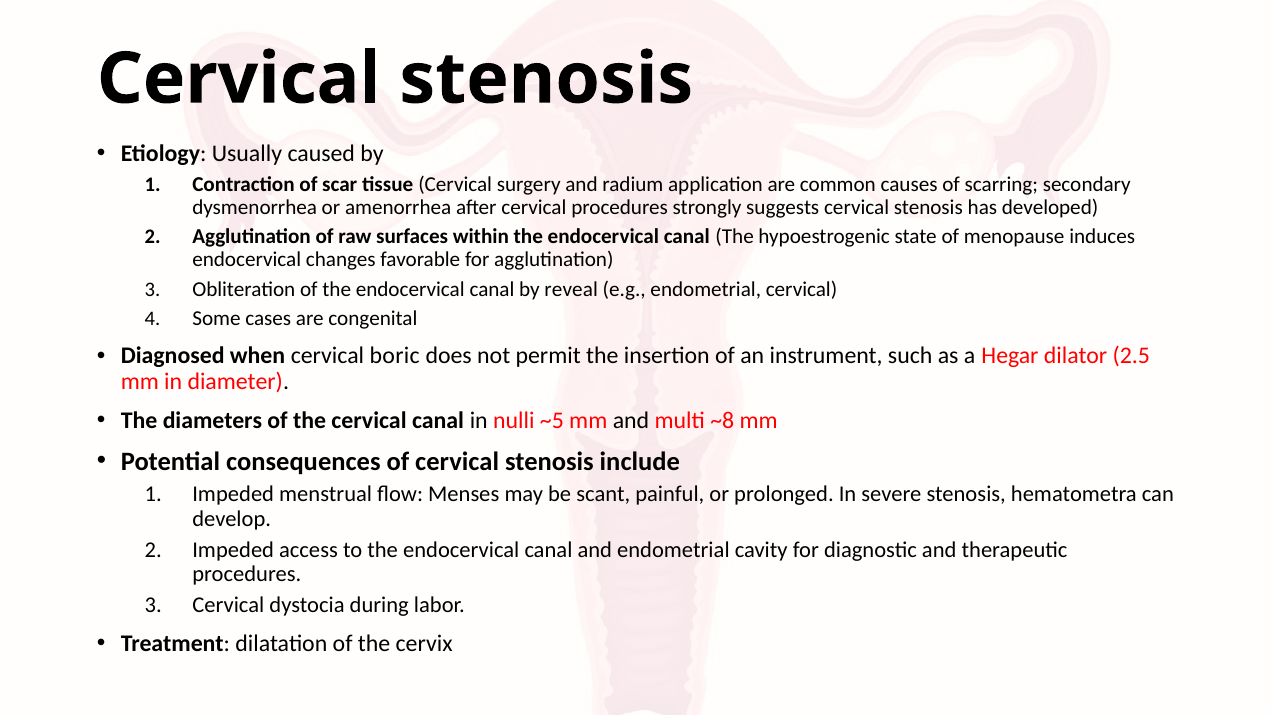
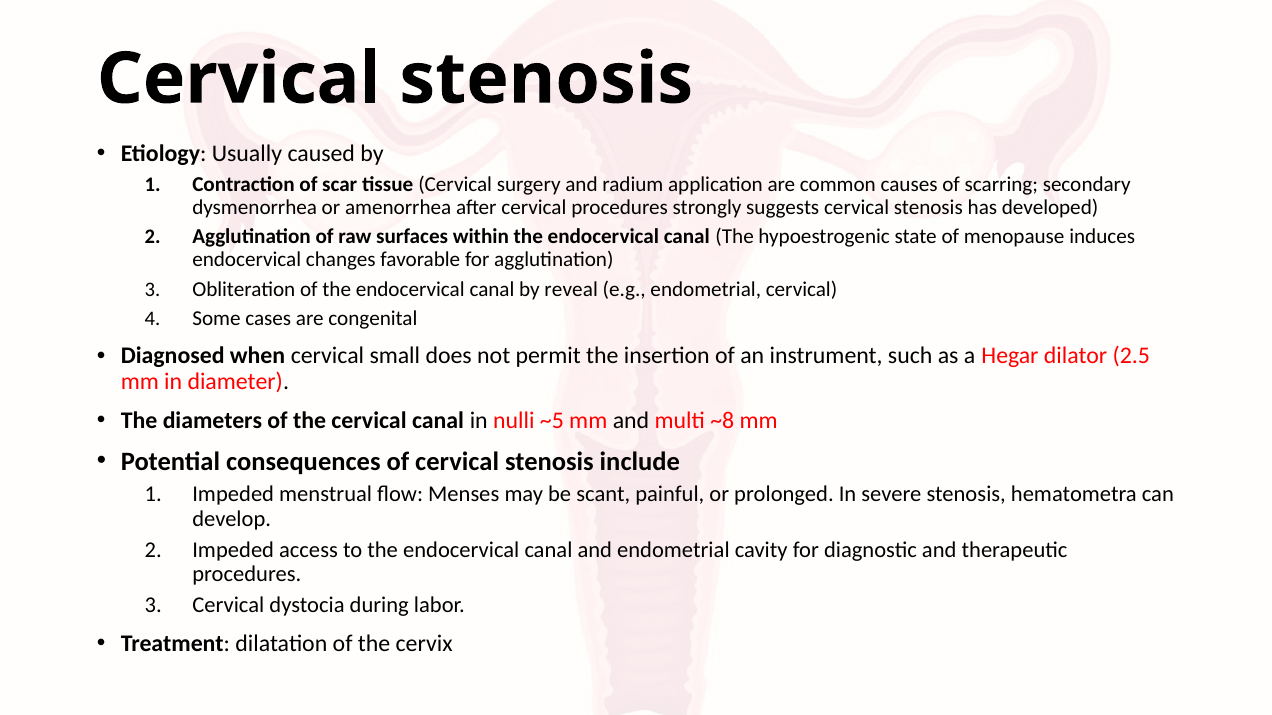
boric: boric -> small
